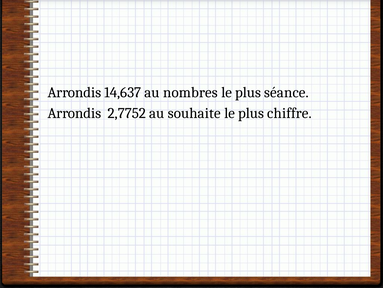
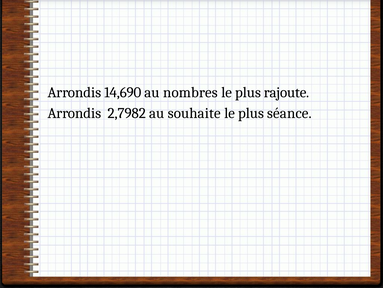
14,637: 14,637 -> 14,690
séance: séance -> rajoute
2,7752: 2,7752 -> 2,7982
chiffre: chiffre -> séance
